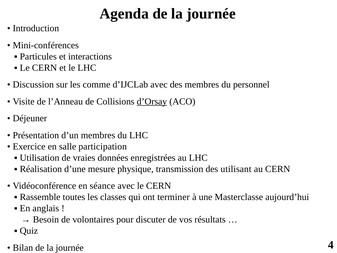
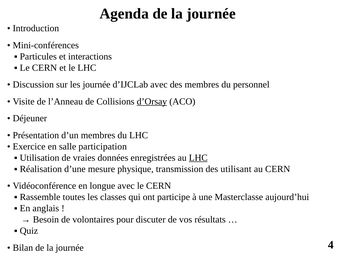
les comme: comme -> journée
LHC at (198, 158) underline: none -> present
séance: séance -> longue
terminer: terminer -> participe
